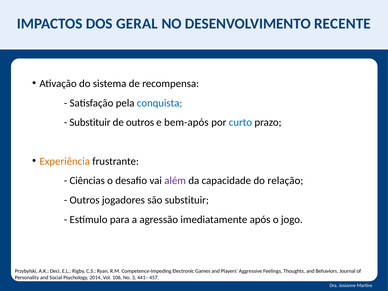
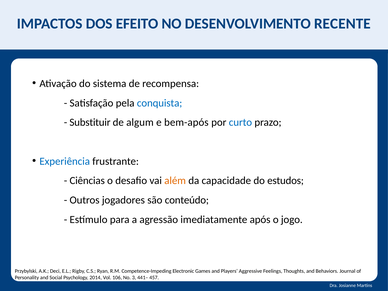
GERAL: GERAL -> EFEITO
de outros: outros -> algum
Experiência colour: orange -> blue
além colour: purple -> orange
relação: relação -> estudos
são substituir: substituir -> conteúdo
